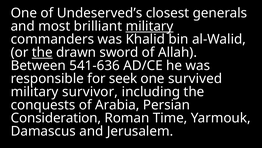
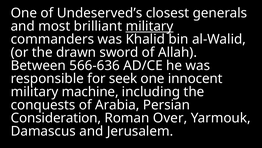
the at (42, 52) underline: present -> none
541-636: 541-636 -> 566-636
survived: survived -> innocent
survivor: survivor -> machine
Time: Time -> Over
